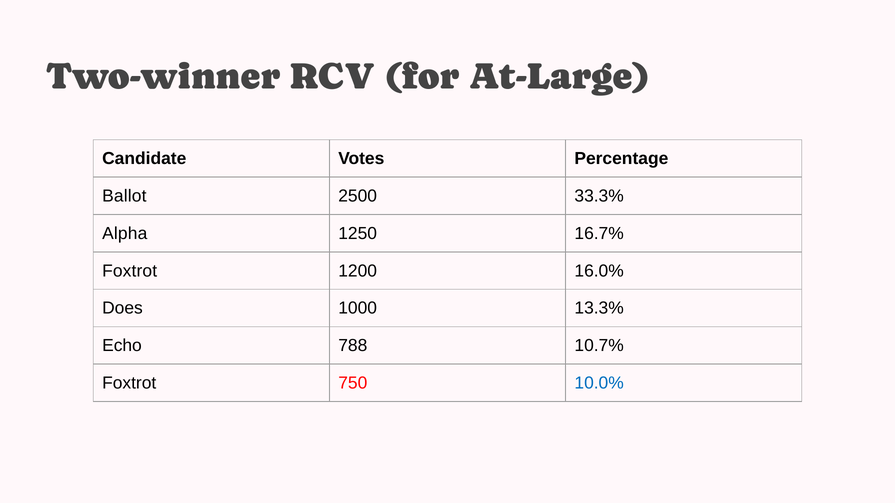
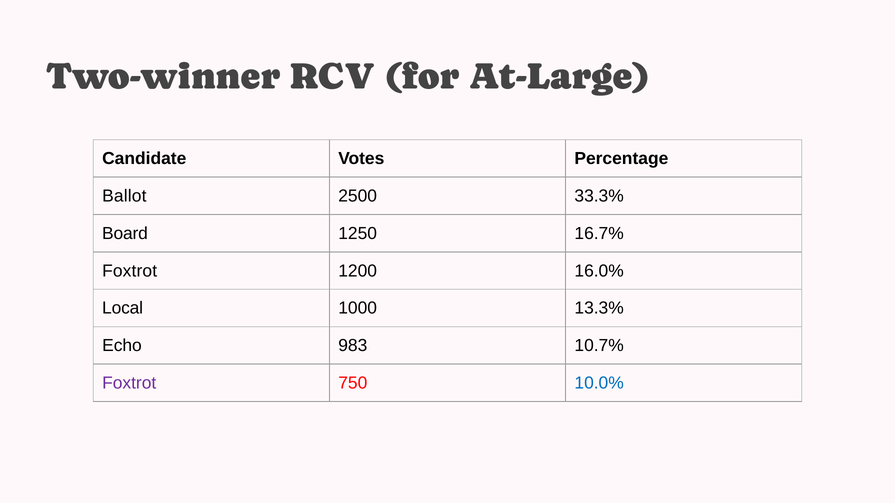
Alpha: Alpha -> Board
Does: Does -> Local
788: 788 -> 983
Foxtrot at (129, 383) colour: black -> purple
